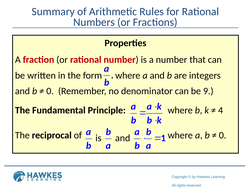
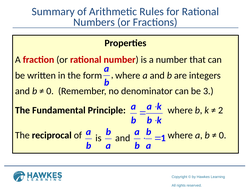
9: 9 -> 3
4: 4 -> 2
